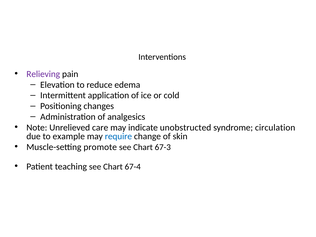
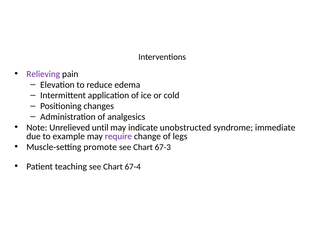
care: care -> until
circulation: circulation -> immediate
require colour: blue -> purple
skin: skin -> legs
